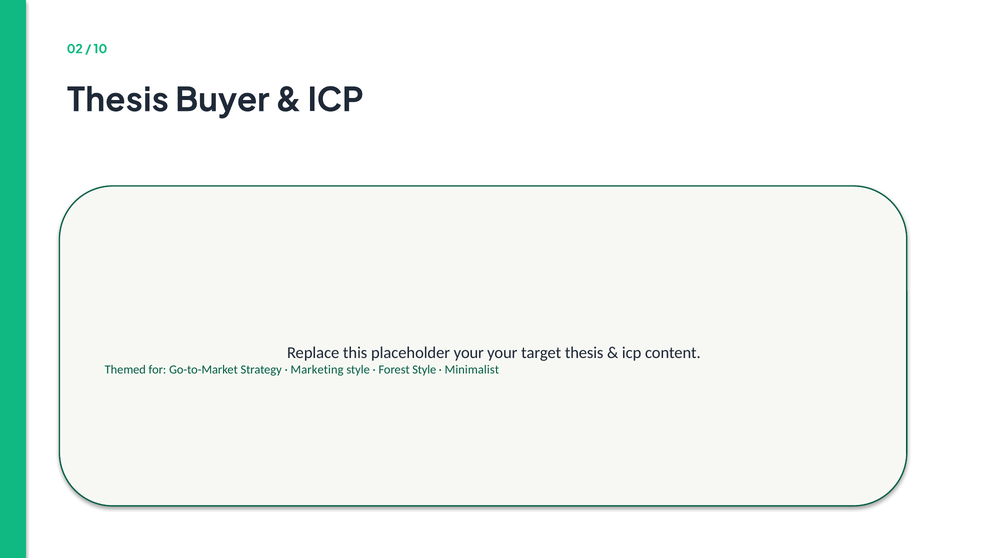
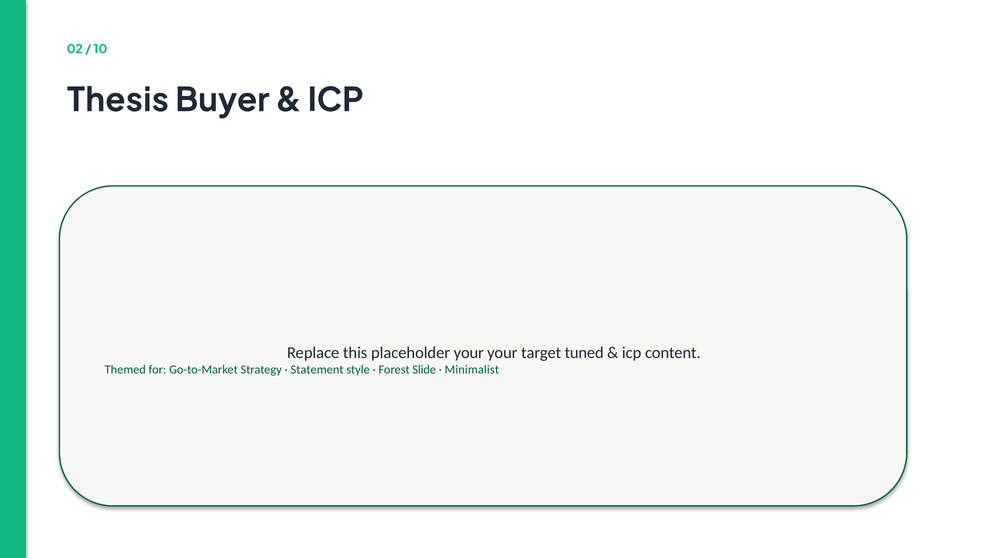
target thesis: thesis -> tuned
Marketing: Marketing -> Statement
Forest Style: Style -> Slide
